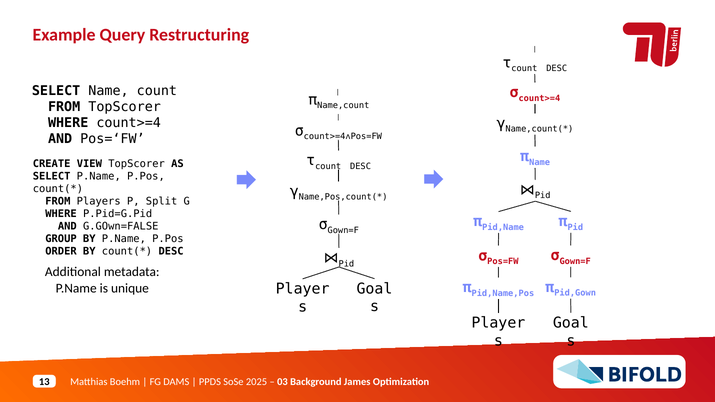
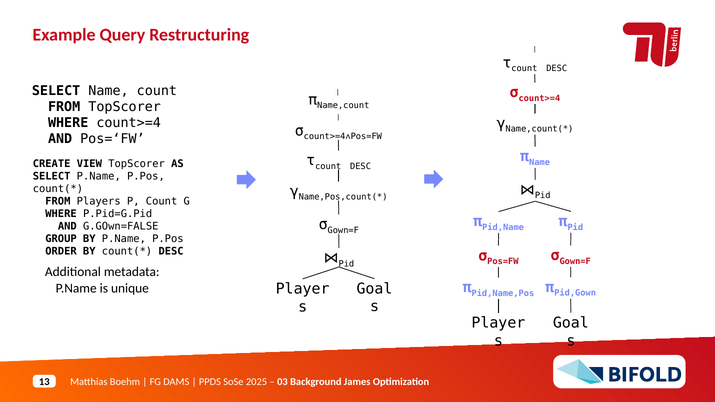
P Split: Split -> Count
